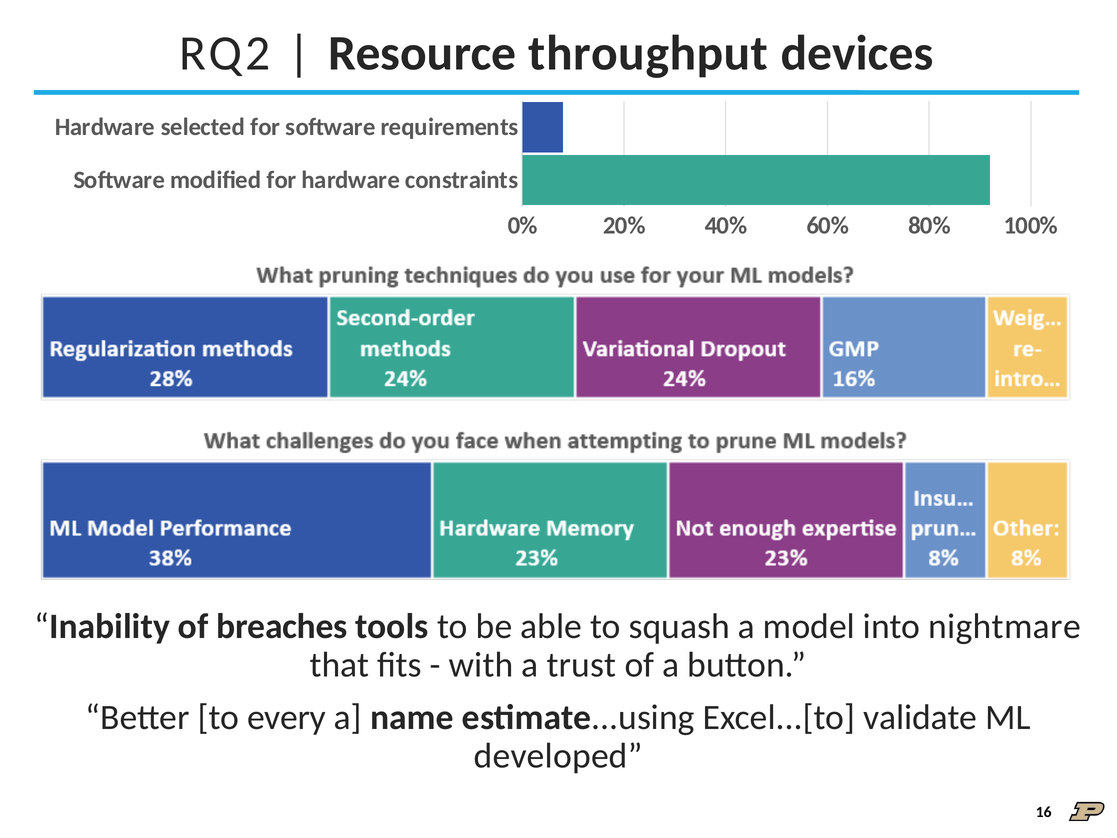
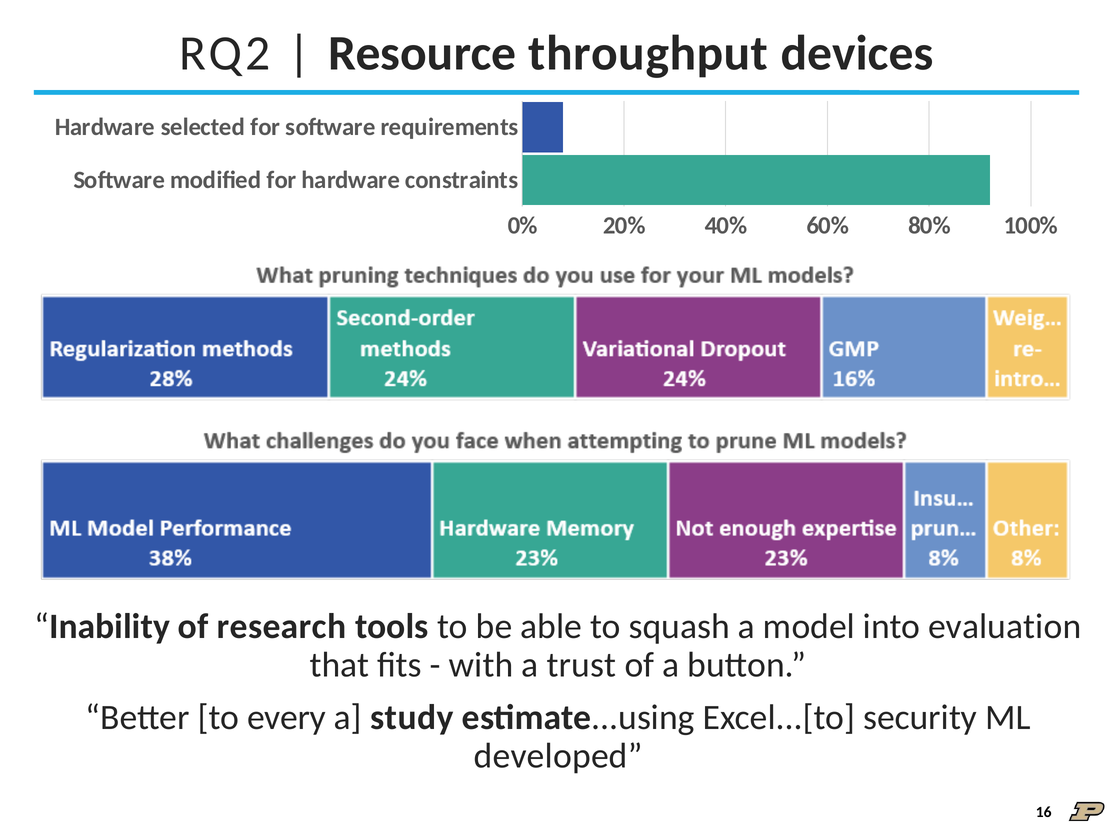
breaches: breaches -> research
nightmare: nightmare -> evaluation
name: name -> study
validate: validate -> security
